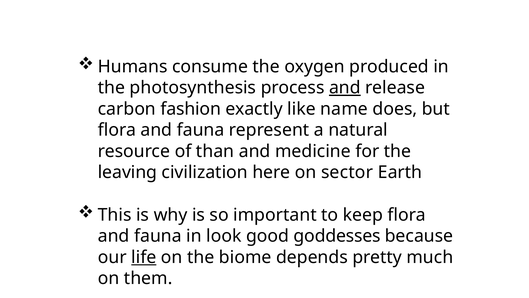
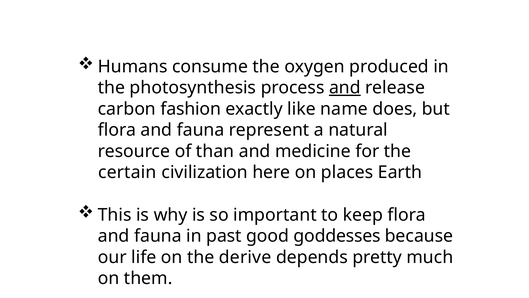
leaving: leaving -> certain
sector: sector -> places
look: look -> past
life underline: present -> none
biome: biome -> derive
